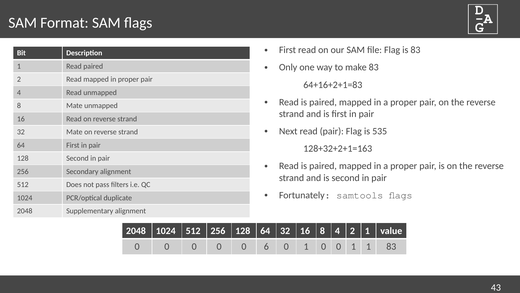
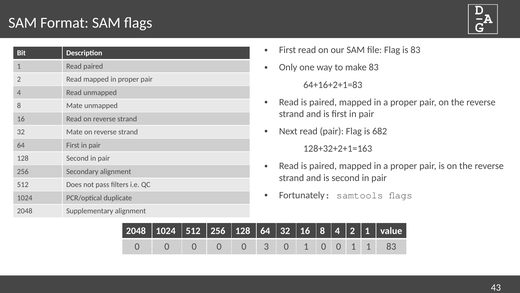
535: 535 -> 682
6: 6 -> 3
